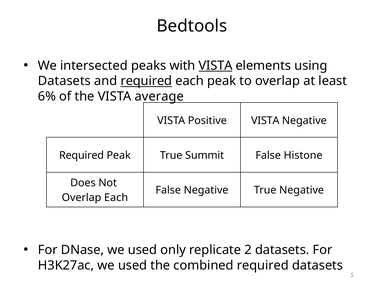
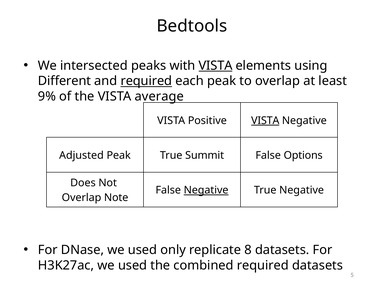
Datasets at (64, 81): Datasets -> Different
6%: 6% -> 9%
VISTA at (265, 120) underline: none -> present
Required at (82, 155): Required -> Adjusted
Histone: Histone -> Options
Negative at (206, 190) underline: none -> present
Overlap Each: Each -> Note
2: 2 -> 8
